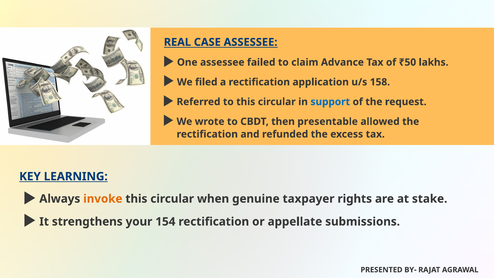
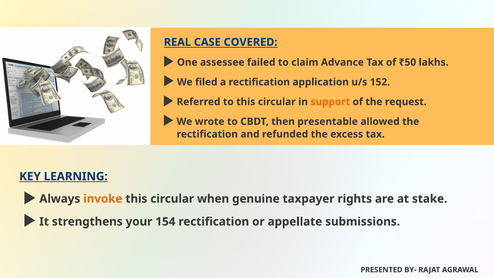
CASE ASSESSEE: ASSESSEE -> COVERED
158: 158 -> 152
support colour: blue -> orange
